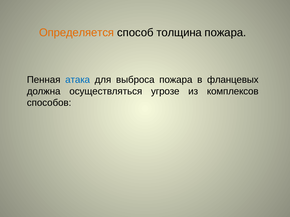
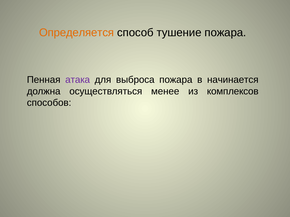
толщина: толщина -> тушение
атака colour: blue -> purple
фланцевых: фланцевых -> начинается
угрозе: угрозе -> менее
